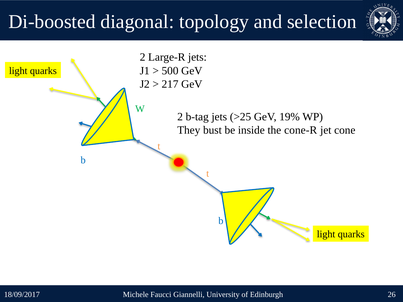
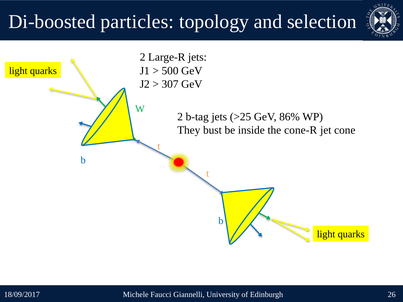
diagonal: diagonal -> particles
217: 217 -> 307
19%: 19% -> 86%
